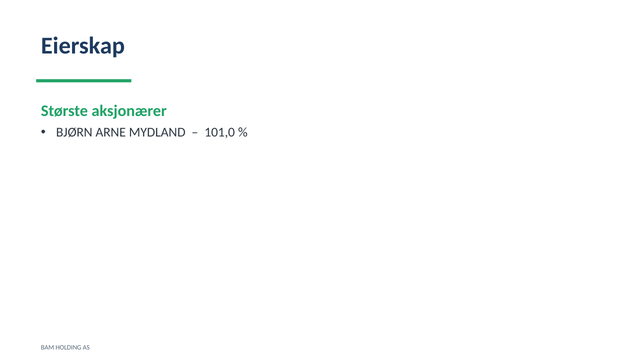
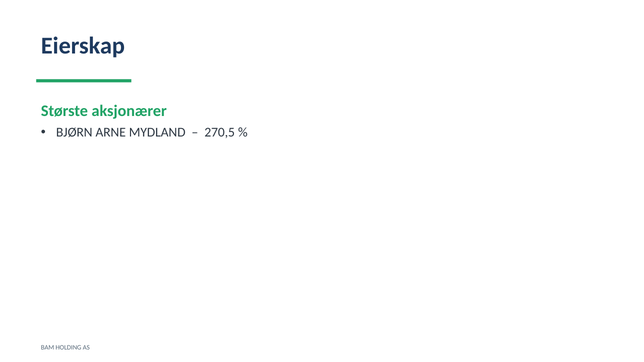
101,0: 101,0 -> 270,5
